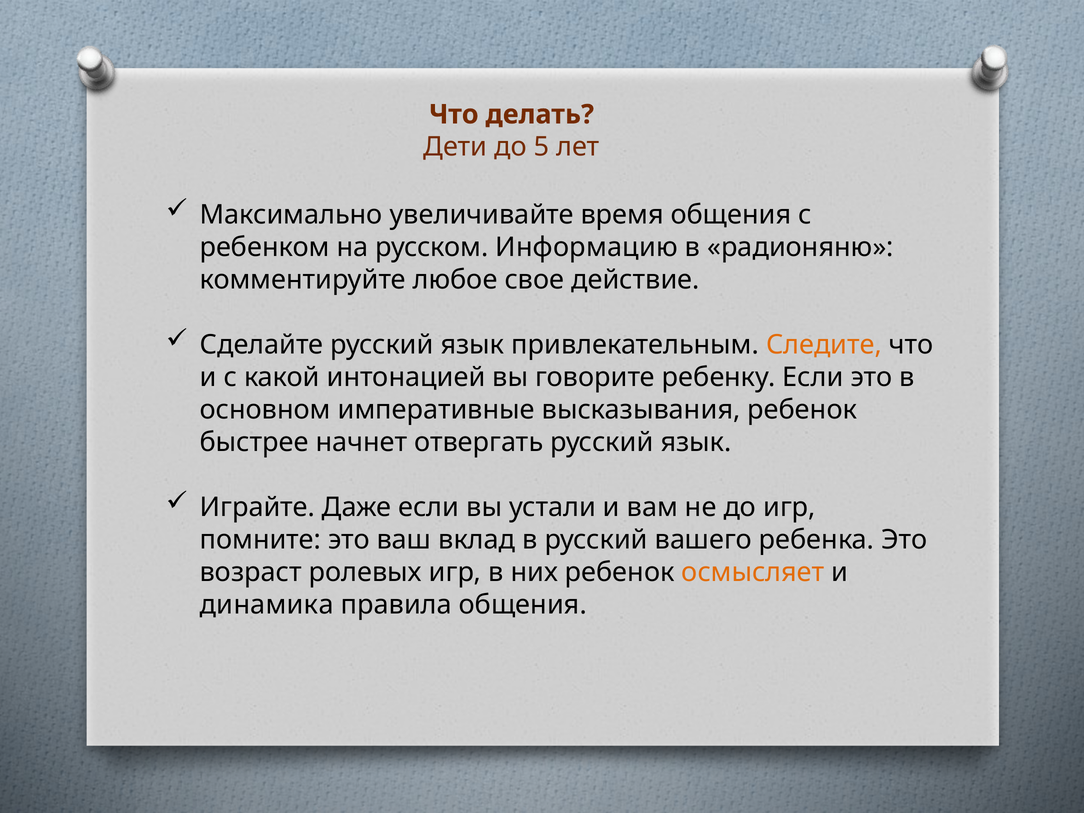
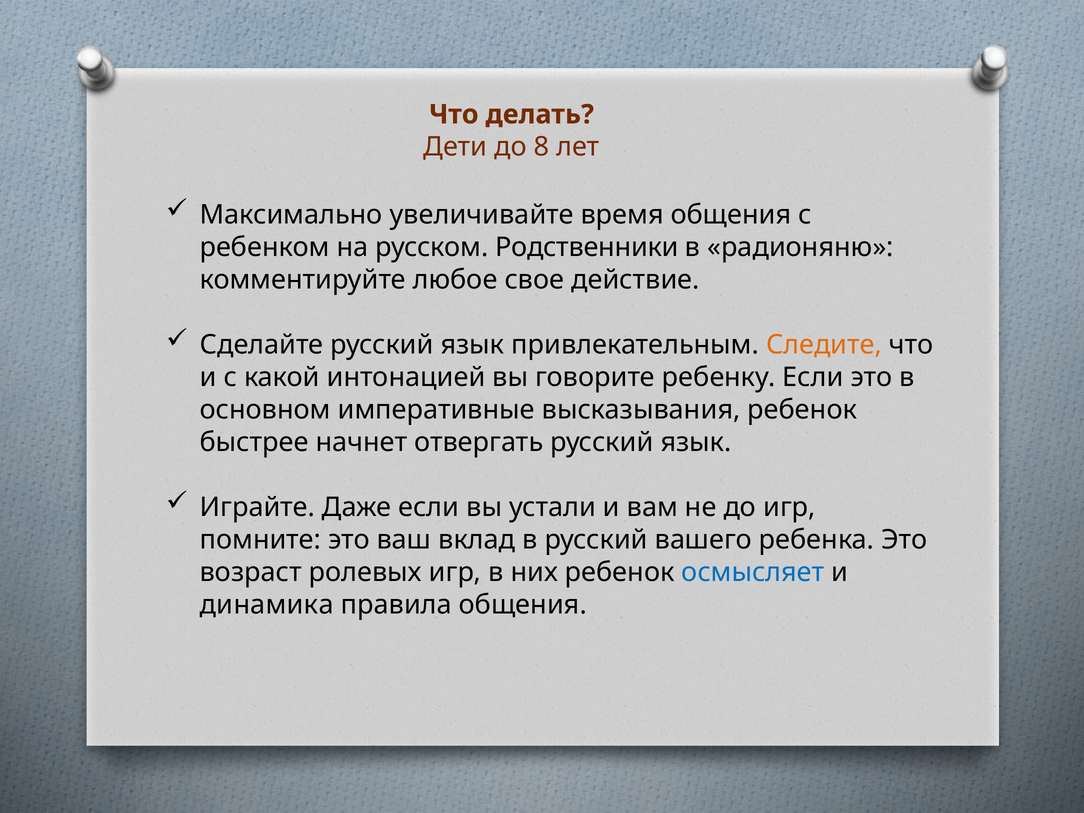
5: 5 -> 8
Информацию: Информацию -> Родственники
осмысляет colour: orange -> blue
